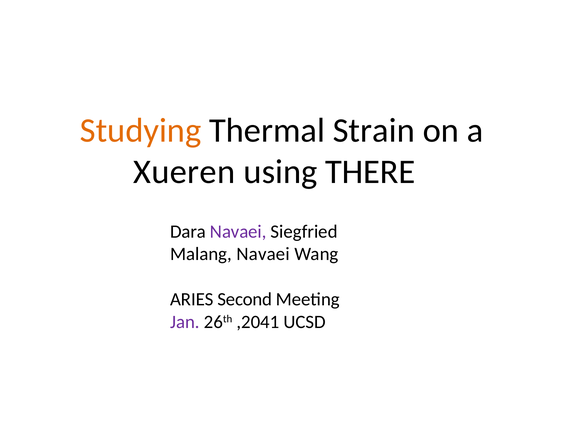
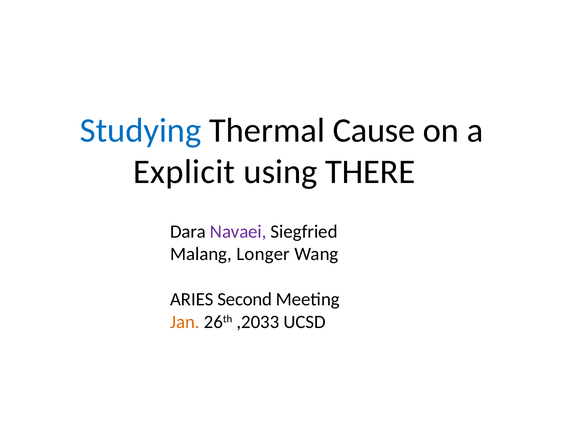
Studying colour: orange -> blue
Strain: Strain -> Cause
Xueren: Xueren -> Explicit
Malang Navaei: Navaei -> Longer
Jan colour: purple -> orange
,2041: ,2041 -> ,2033
